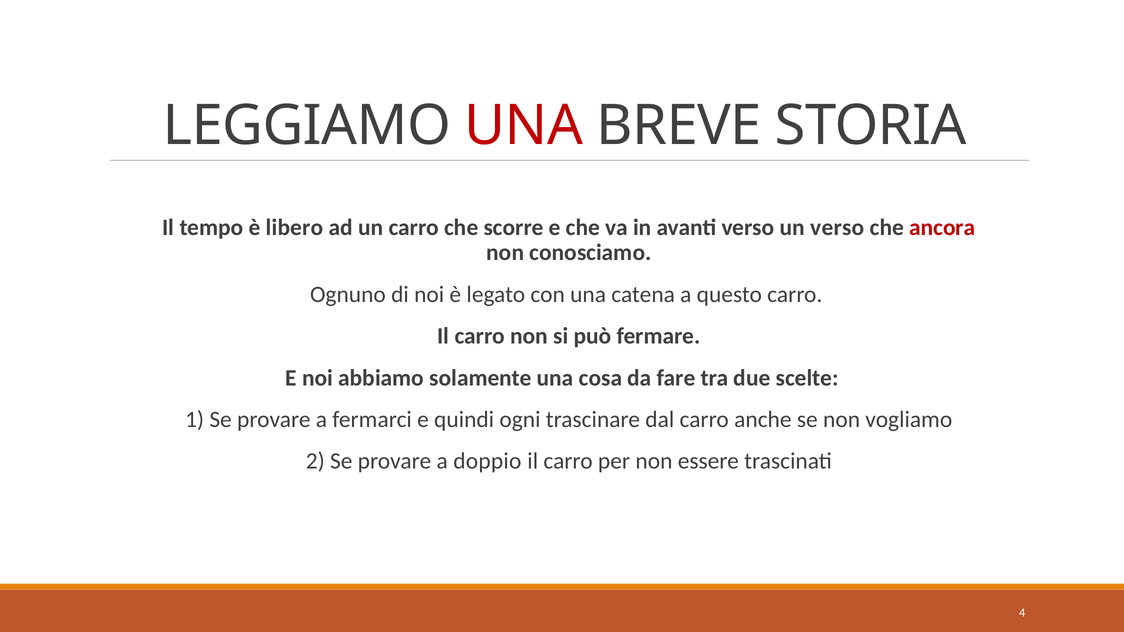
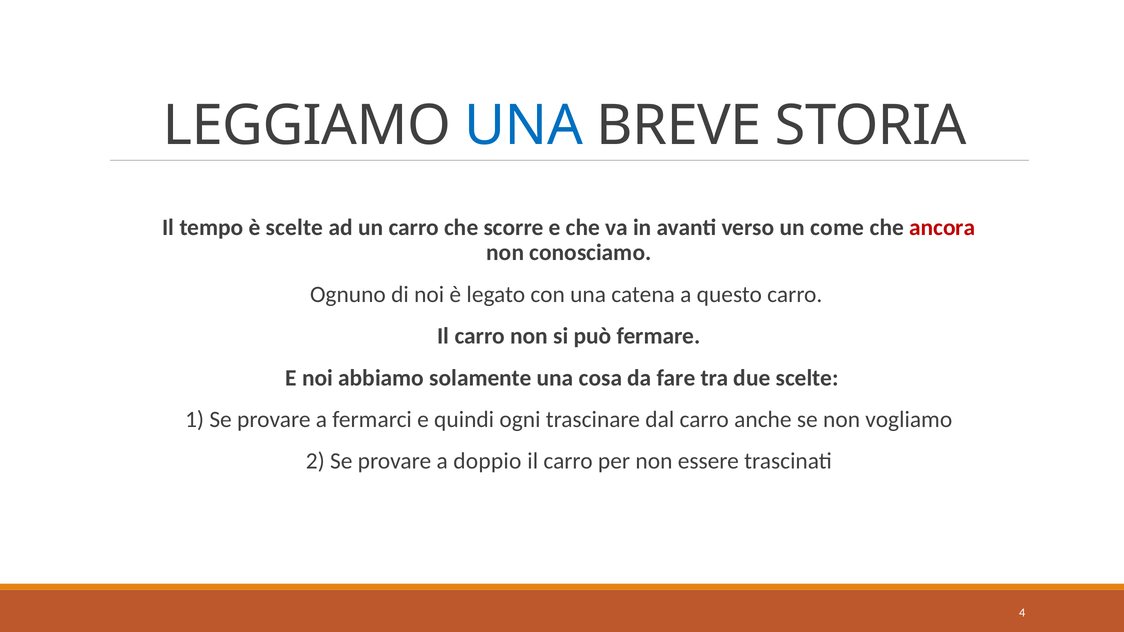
UNA at (524, 126) colour: red -> blue
è libero: libero -> scelte
un verso: verso -> come
